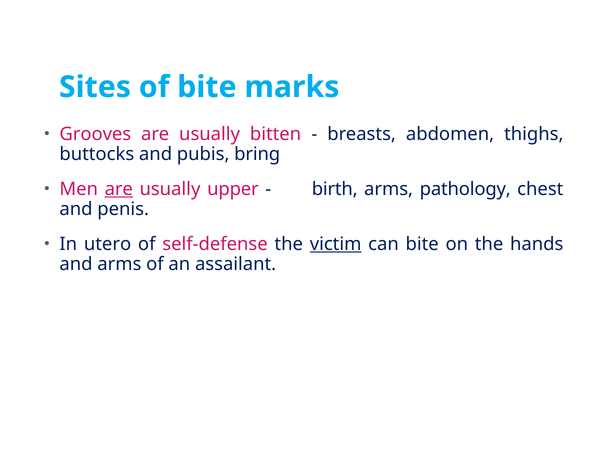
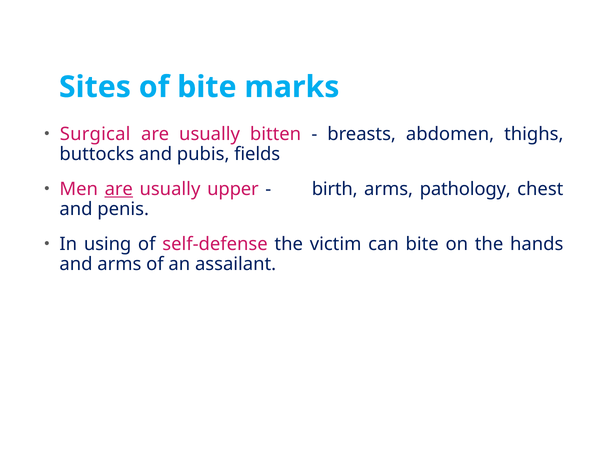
Grooves: Grooves -> Surgical
bring: bring -> fields
utero: utero -> using
victim underline: present -> none
